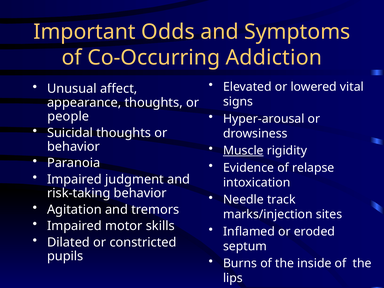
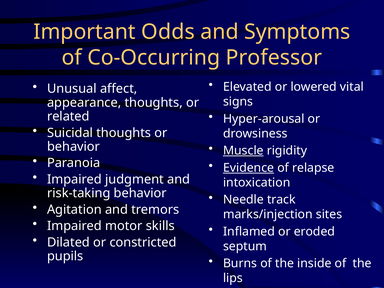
Addiction: Addiction -> Professor
people: people -> related
Evidence underline: none -> present
